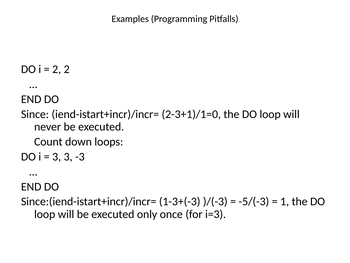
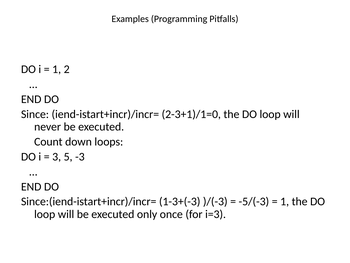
2 at (57, 69): 2 -> 1
3 3: 3 -> 5
